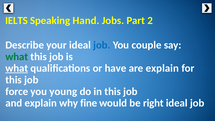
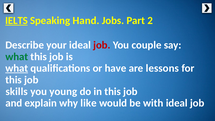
IELTS underline: none -> present
job at (102, 45) colour: blue -> red
are explain: explain -> lessons
force: force -> skills
fine: fine -> like
right: right -> with
